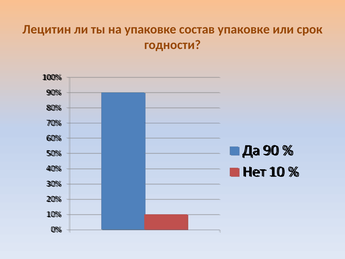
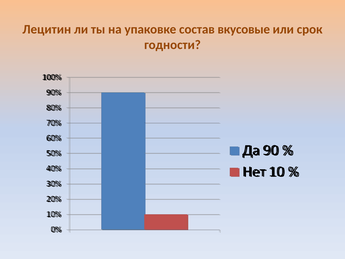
состав упаковке: упаковке -> вкусовые
